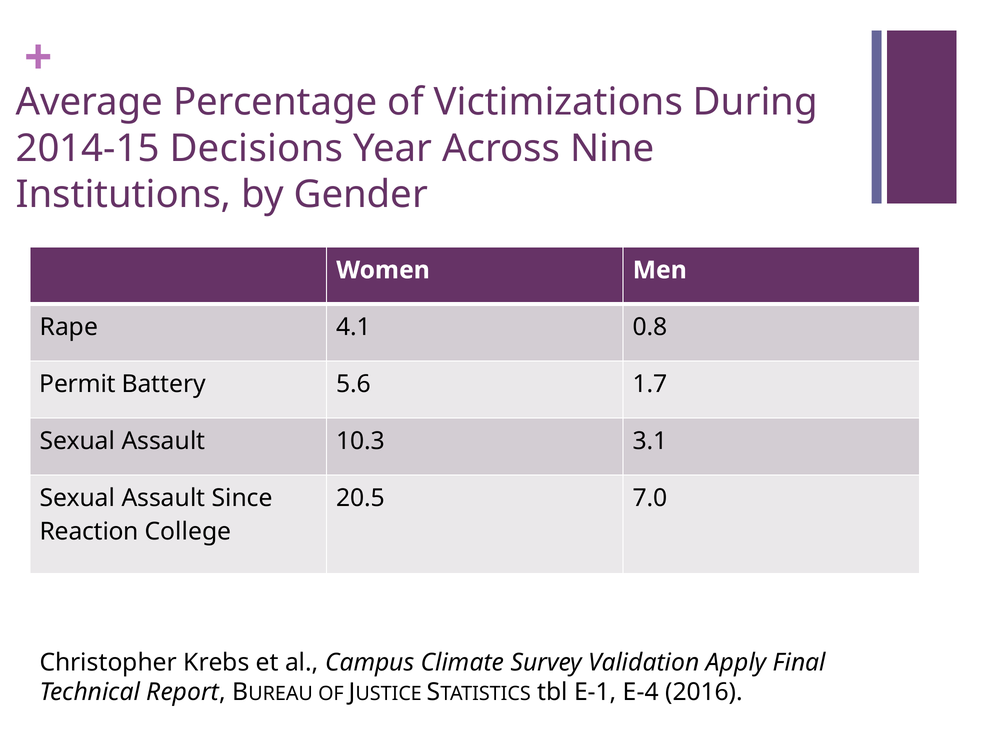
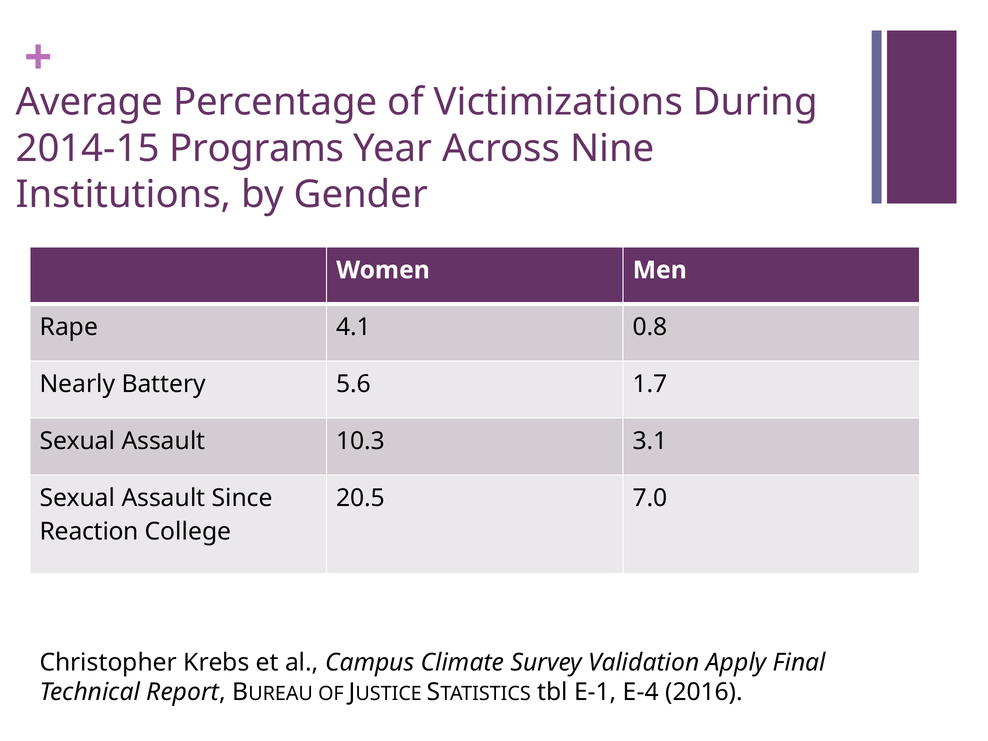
Decisions: Decisions -> Programs
Permit: Permit -> Nearly
